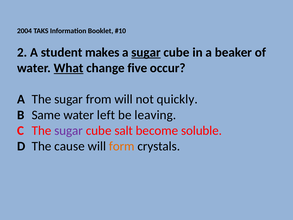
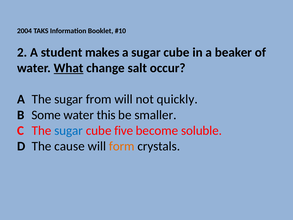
sugar at (146, 52) underline: present -> none
five: five -> salt
Same: Same -> Some
left: left -> this
leaving: leaving -> smaller
sugar at (69, 130) colour: purple -> blue
salt: salt -> five
